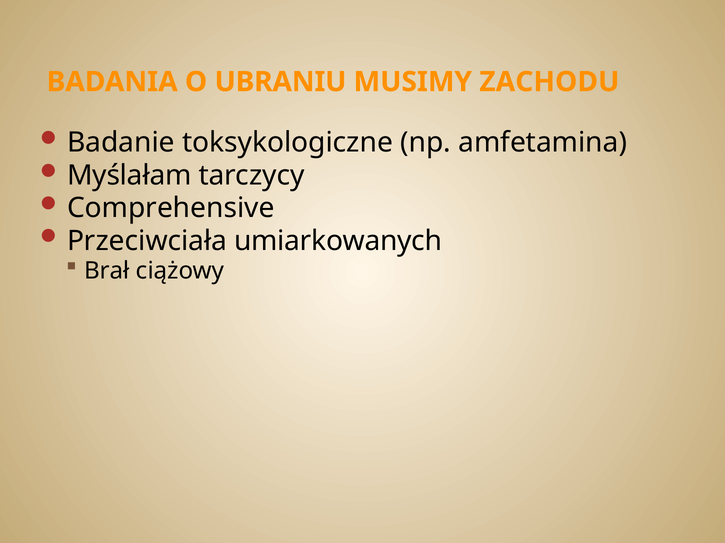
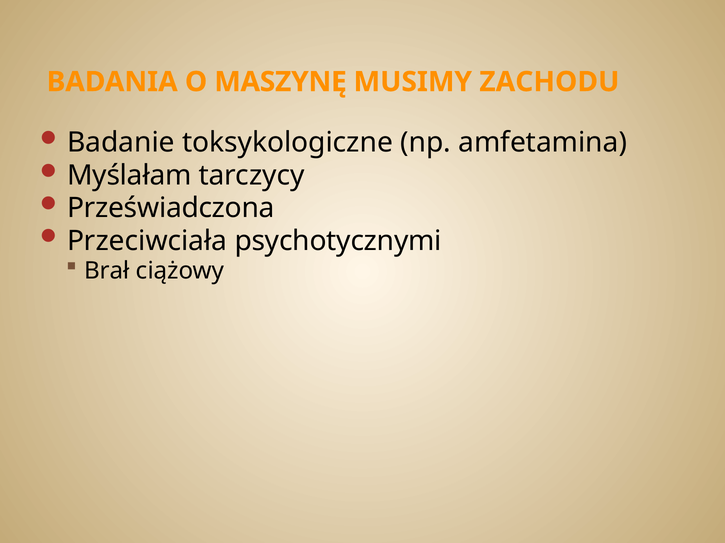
UBRANIU: UBRANIU -> MASZYNĘ
Comprehensive: Comprehensive -> Przeświadczona
umiarkowanych: umiarkowanych -> psychotycznymi
